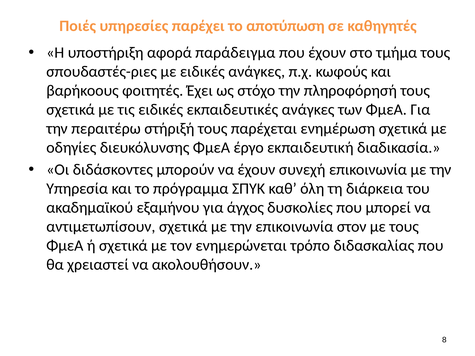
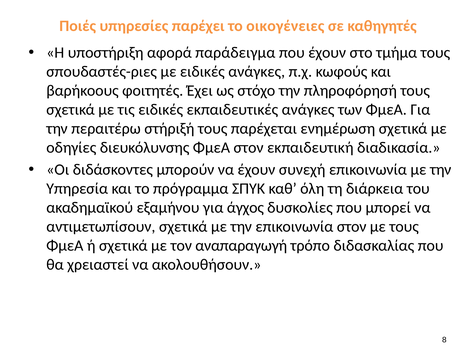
αποτύπωση: αποτύπωση -> οικογένειες
ΦμεΑ έργο: έργο -> στον
ενημερώνεται: ενημερώνεται -> αναπαραγωγή
